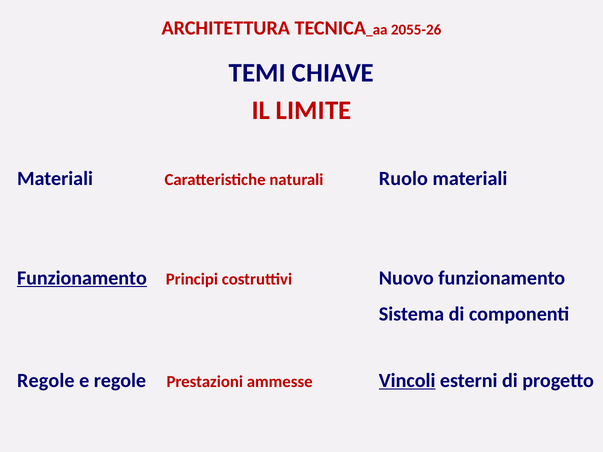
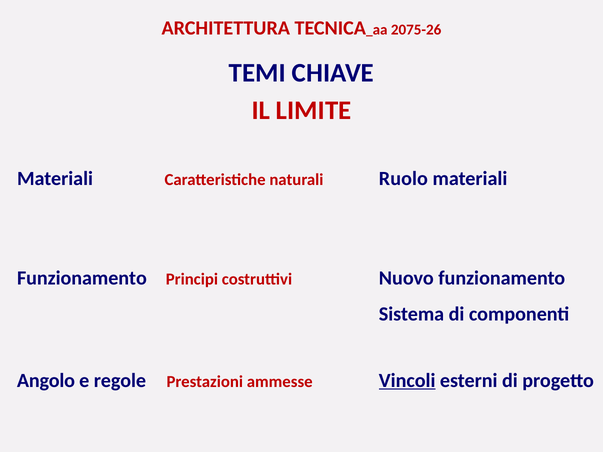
2055-26: 2055-26 -> 2075-26
Funzionamento at (82, 278) underline: present -> none
Regole at (46, 381): Regole -> Angolo
